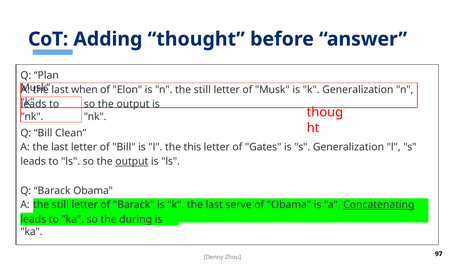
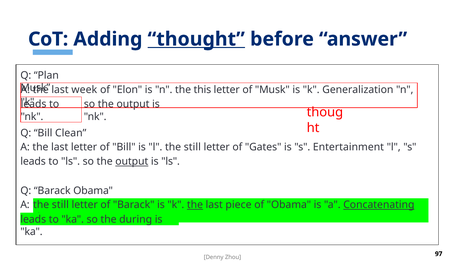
thought underline: none -> present
when: when -> week
n the still: still -> this
l the this: this -> still
s Generalization: Generalization -> Entertainment
the at (195, 205) underline: none -> present
serve: serve -> piece
